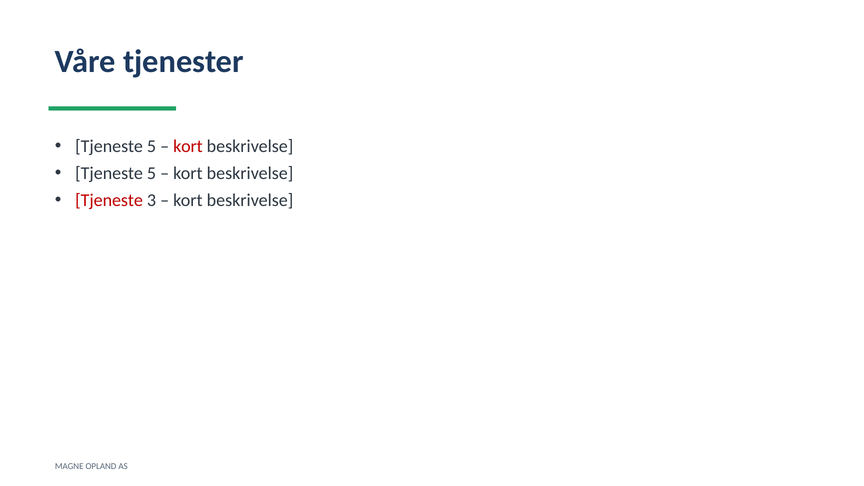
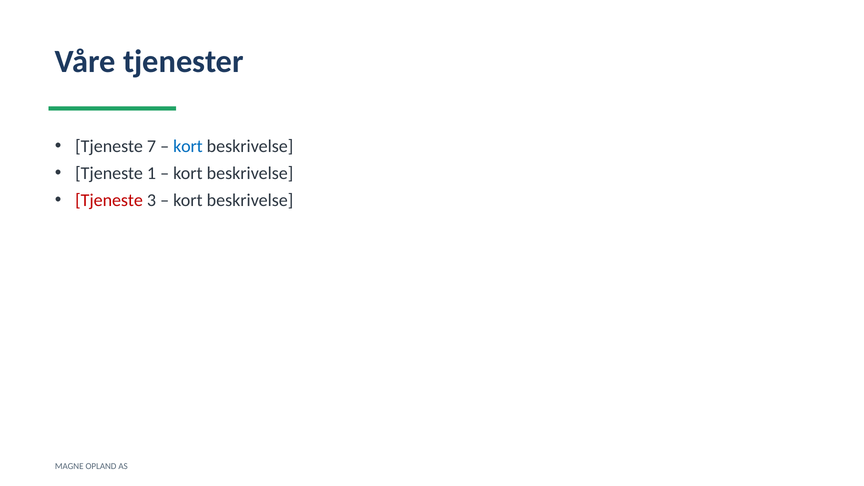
5 at (151, 146): 5 -> 7
kort at (188, 146) colour: red -> blue
5 at (151, 173): 5 -> 1
